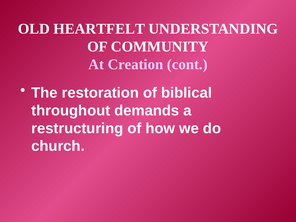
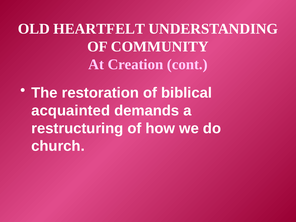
throughout: throughout -> acquainted
